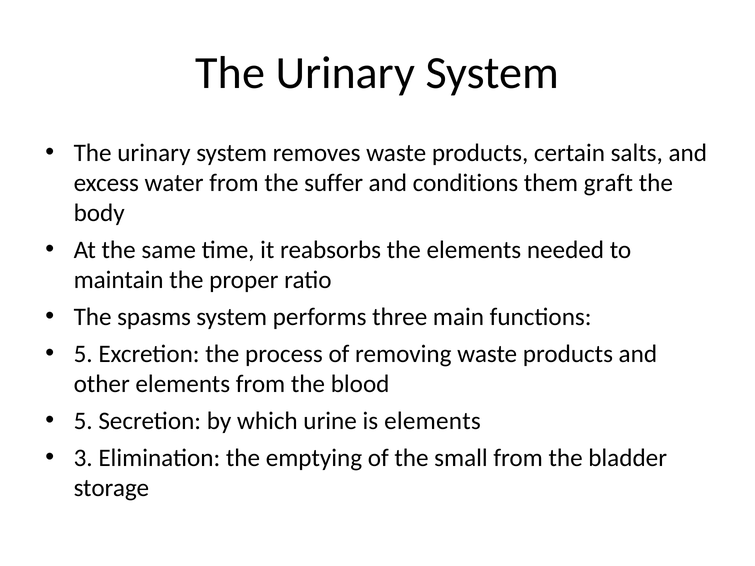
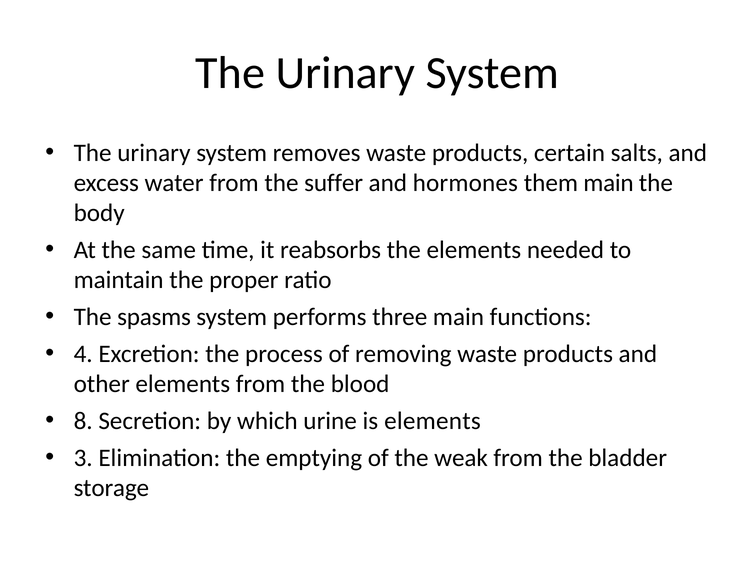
conditions: conditions -> hormones
them graft: graft -> main
5 at (83, 354): 5 -> 4
5 at (83, 421): 5 -> 8
small: small -> weak
